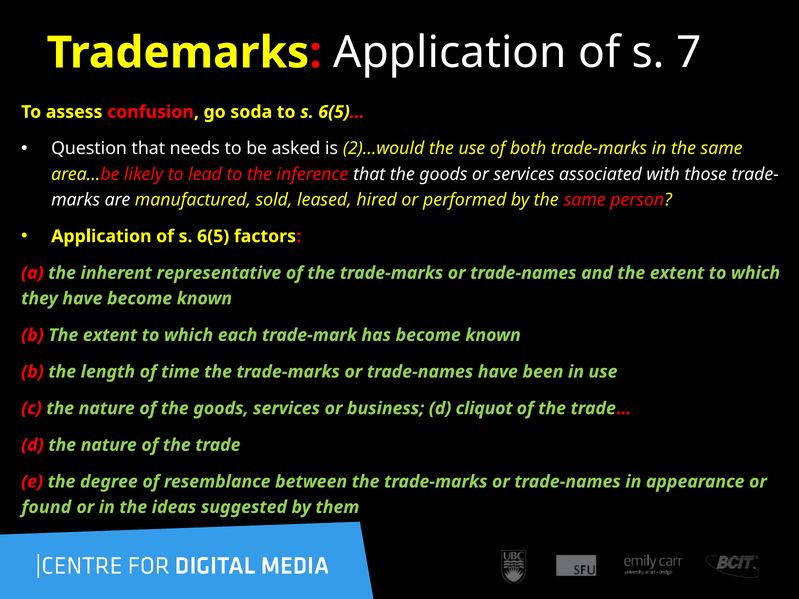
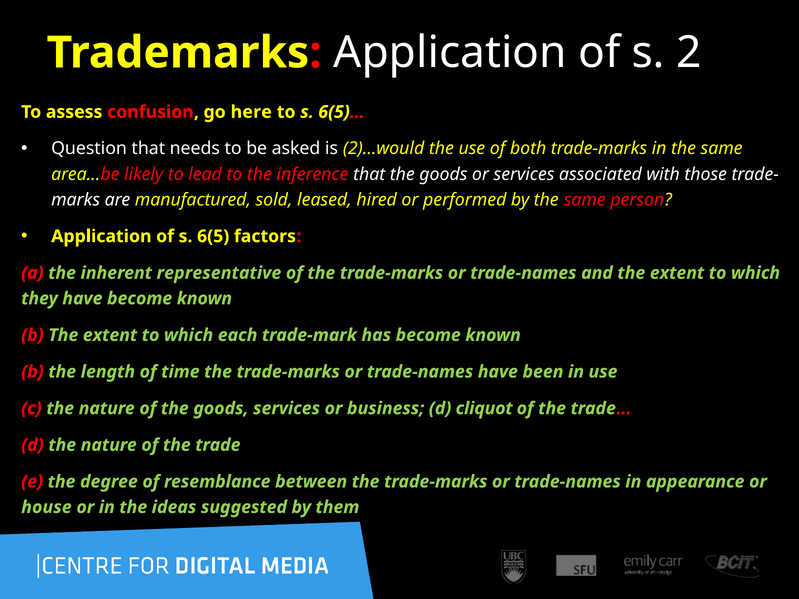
7: 7 -> 2
soda: soda -> here
found: found -> house
